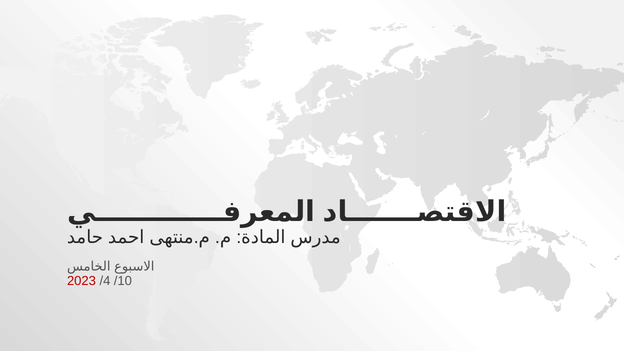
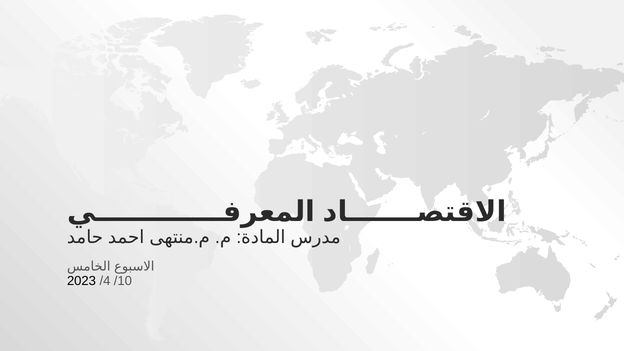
2023 colour: red -> black
